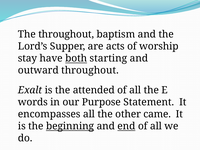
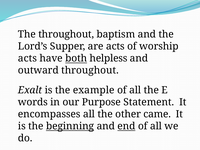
stay at (28, 58): stay -> acts
starting: starting -> helpless
attended: attended -> example
